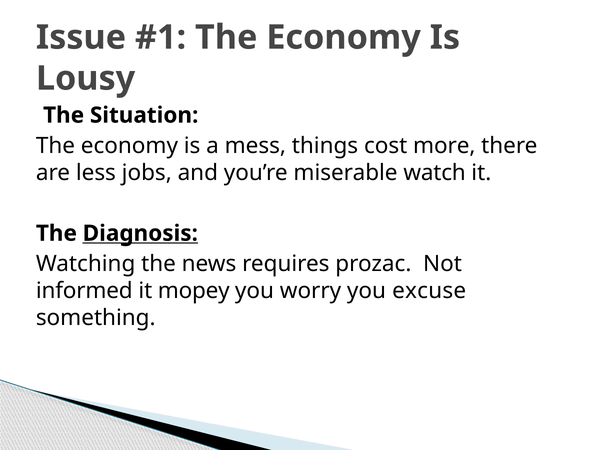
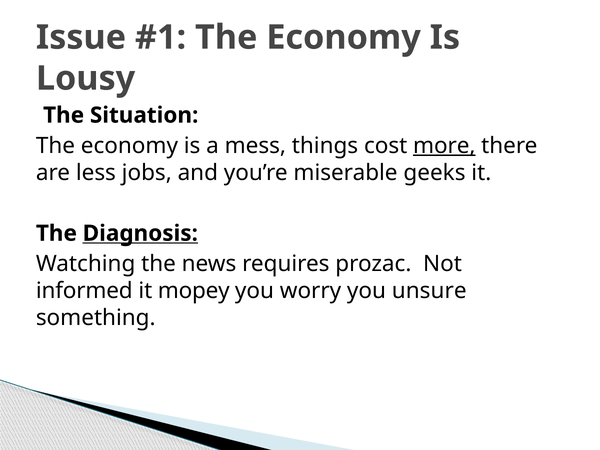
more underline: none -> present
watch: watch -> geeks
excuse: excuse -> unsure
